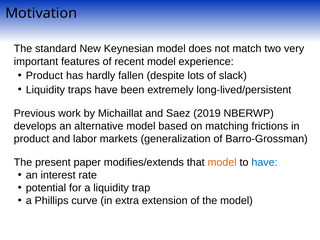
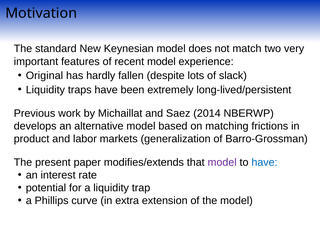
Product at (44, 76): Product -> Original
2019: 2019 -> 2014
model at (222, 162) colour: orange -> purple
